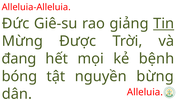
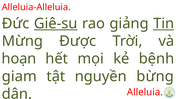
Giê-su underline: none -> present
đang: đang -> hoạn
bóng: bóng -> giam
